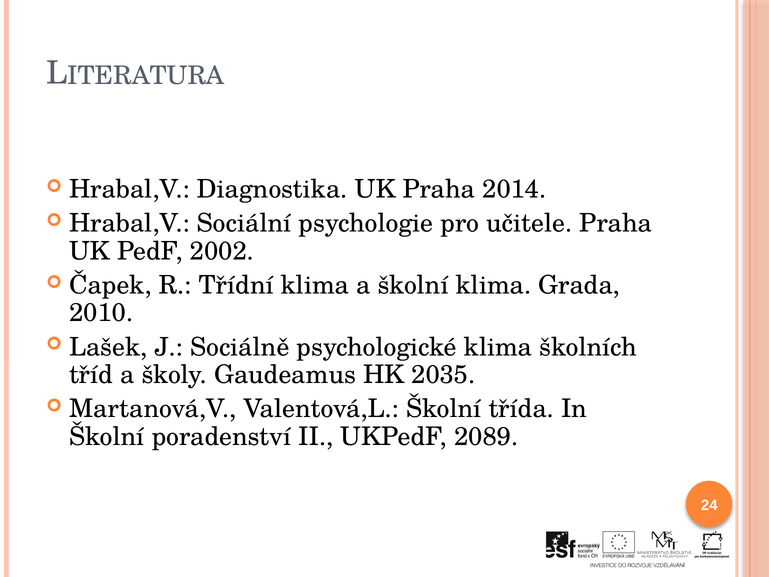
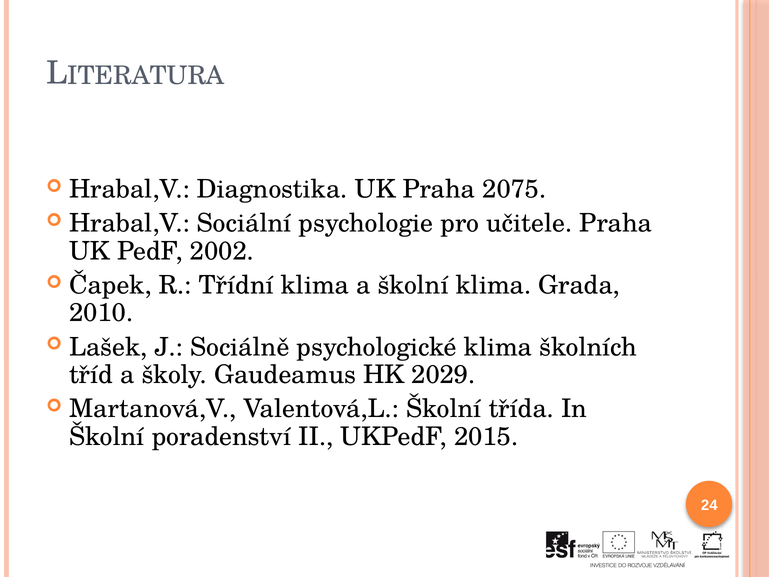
2014: 2014 -> 2075
2035: 2035 -> 2029
2089: 2089 -> 2015
